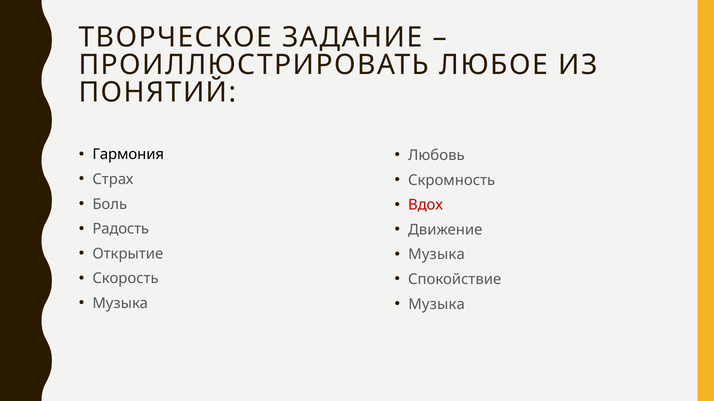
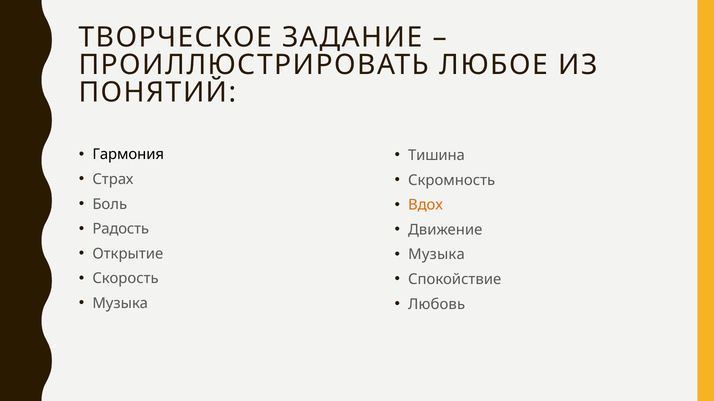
Любовь: Любовь -> Тишина
Вдох colour: red -> orange
Музыка at (437, 305): Музыка -> Любовь
